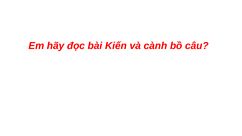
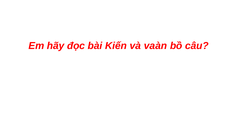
cành: cành -> vaàn
